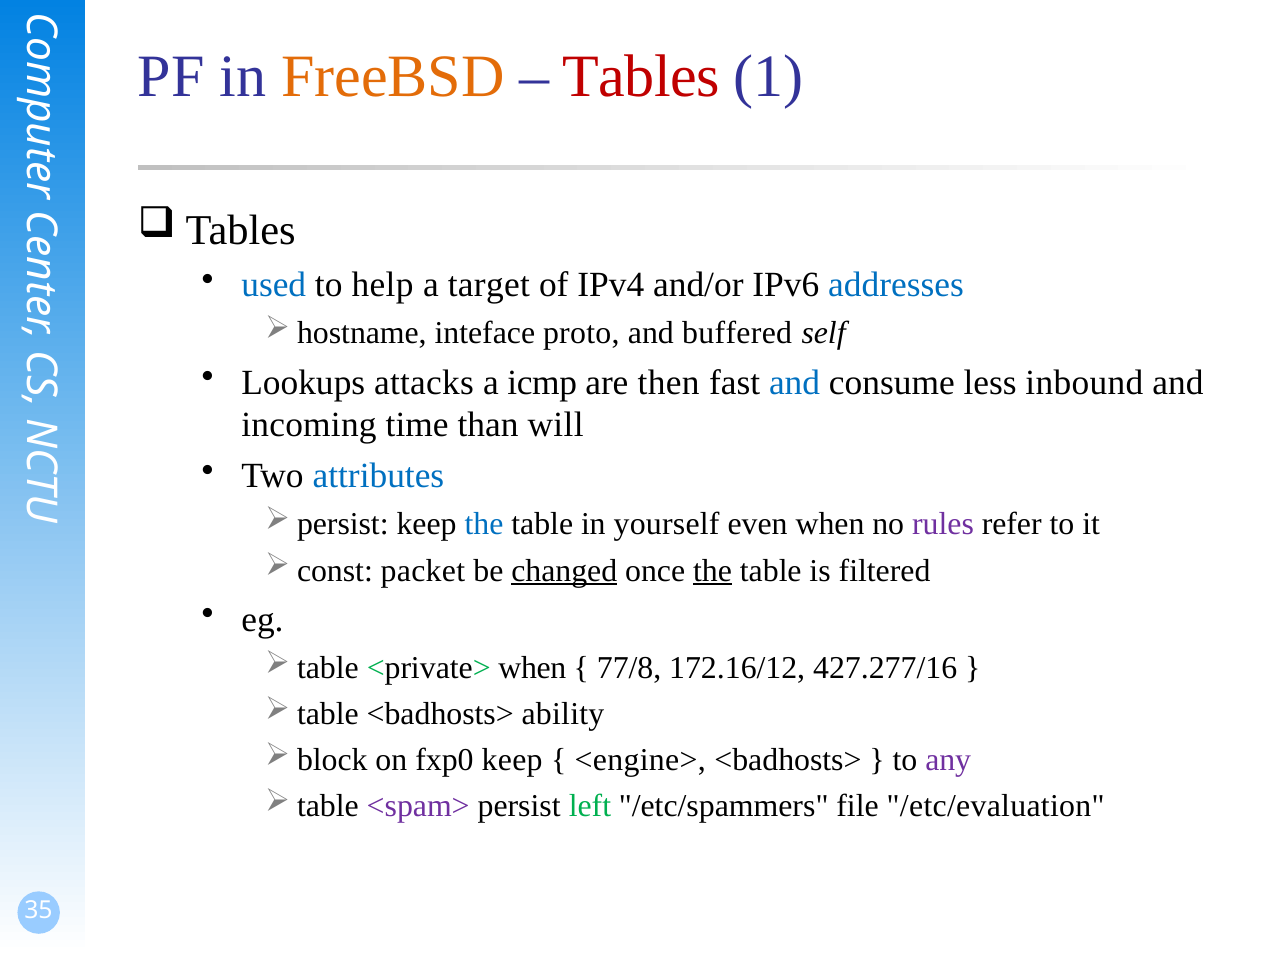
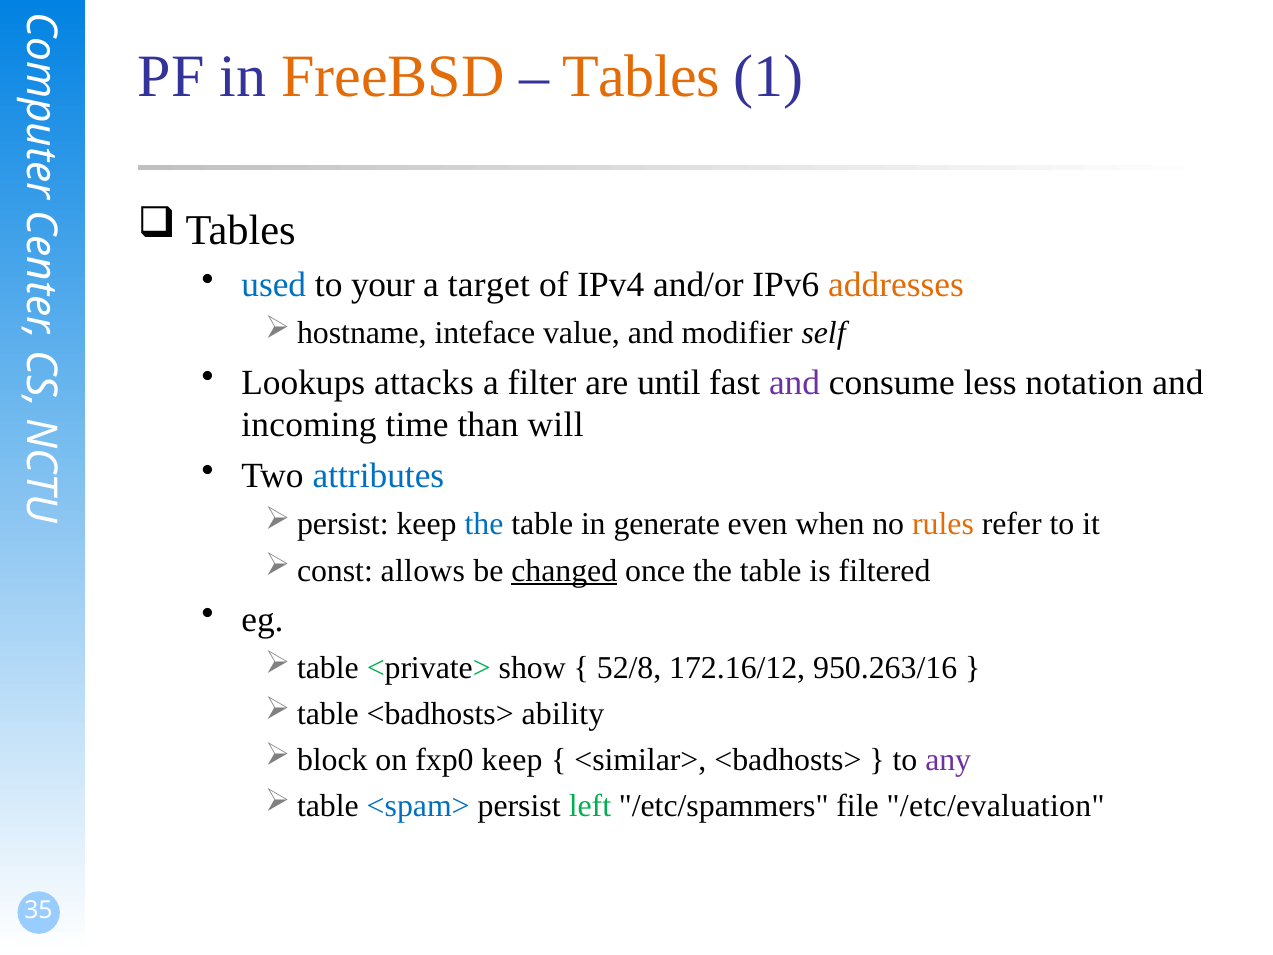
Tables colour: red -> orange
help: help -> your
addresses colour: blue -> orange
proto: proto -> value
buffered: buffered -> modifier
icmp: icmp -> filter
then: then -> until
and at (795, 382) colour: blue -> purple
inbound: inbound -> notation
yourself: yourself -> generate
rules colour: purple -> orange
packet: packet -> allows
the at (713, 570) underline: present -> none
<private> when: when -> show
77/8: 77/8 -> 52/8
427.277/16: 427.277/16 -> 950.263/16
<engine>: <engine> -> <similar>
<spam> colour: purple -> blue
